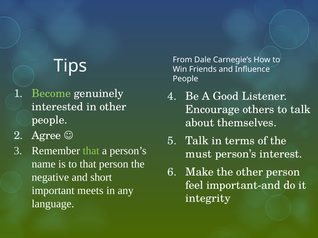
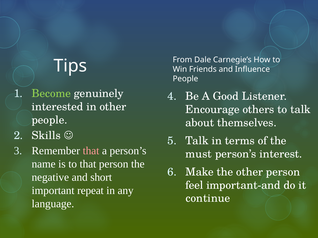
Agree: Agree -> Skills
that at (91, 151) colour: light green -> pink
meets: meets -> repeat
integrity: integrity -> continue
